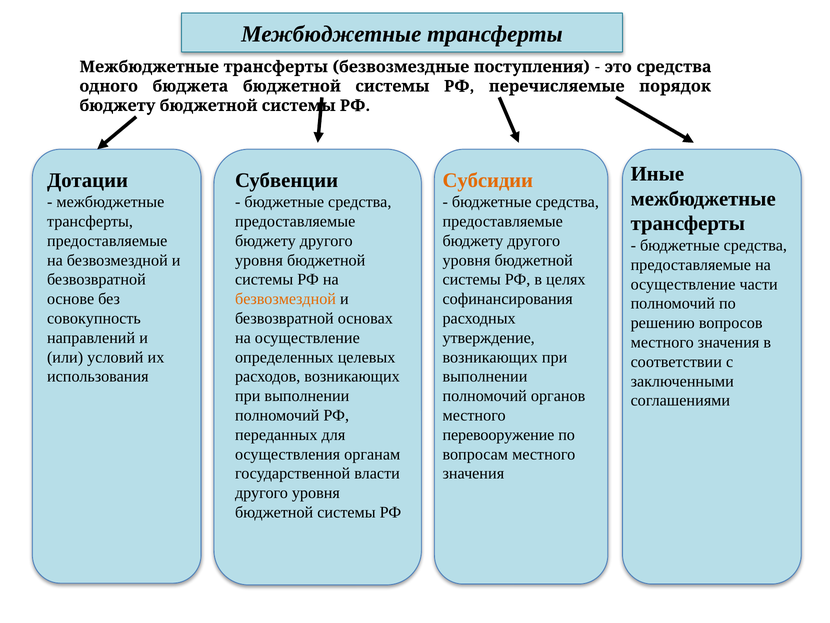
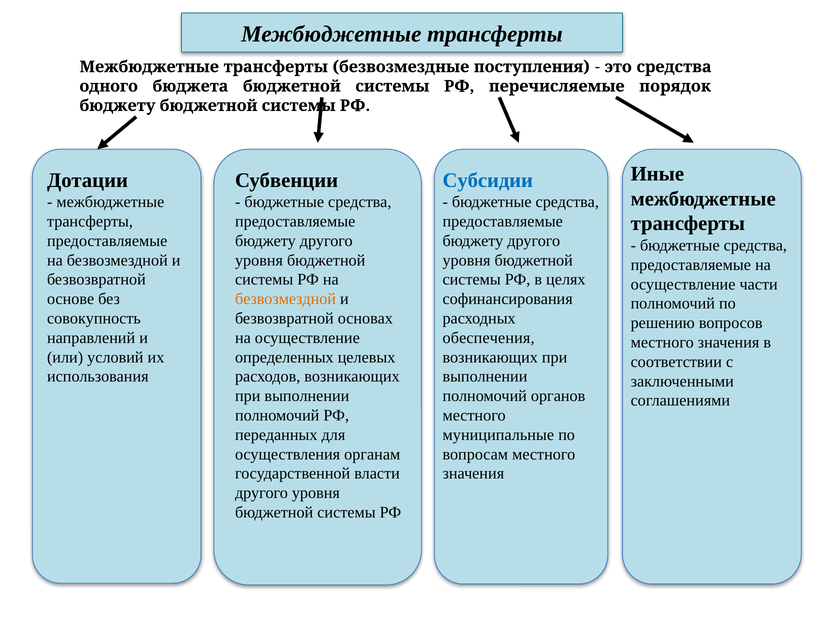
Субсидии colour: orange -> blue
утверждение: утверждение -> обеспечения
перевооружение: перевооружение -> муниципальные
